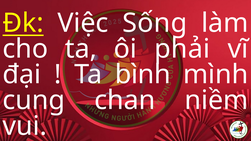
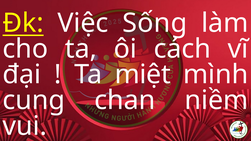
phải: phải -> cách
bình: bình -> miệt
